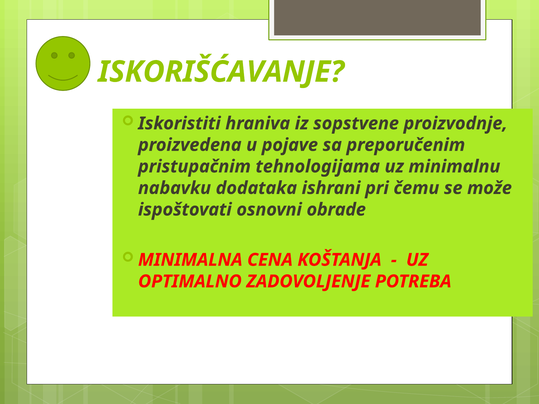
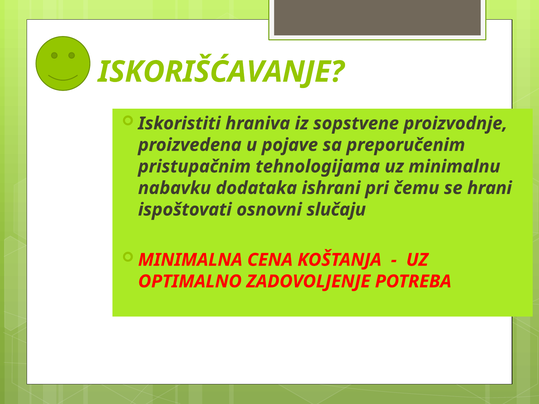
može: može -> hrani
obrade: obrade -> slučaju
